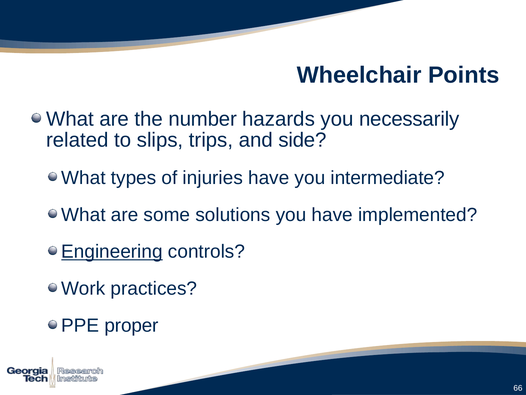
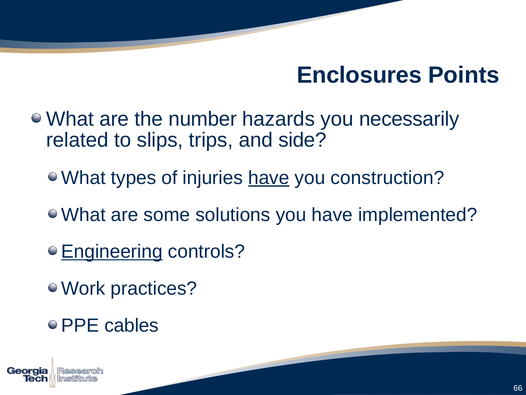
Wheelchair: Wheelchair -> Enclosures
have at (269, 178) underline: none -> present
intermediate: intermediate -> construction
proper: proper -> cables
